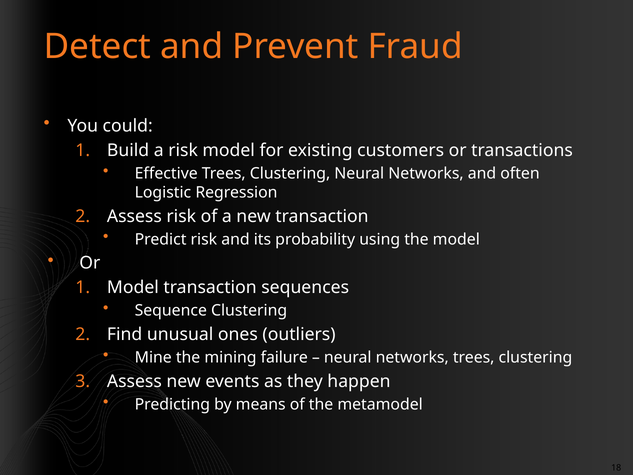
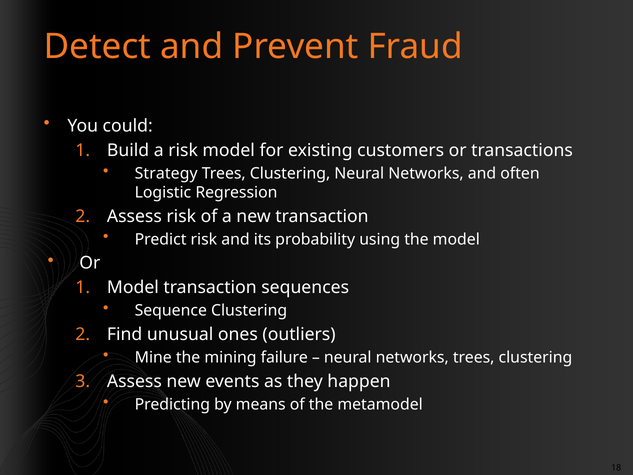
Effective: Effective -> Strategy
